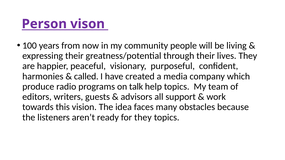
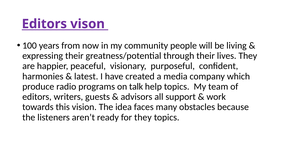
Person at (44, 24): Person -> Editors
called: called -> latest
